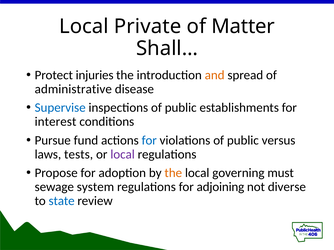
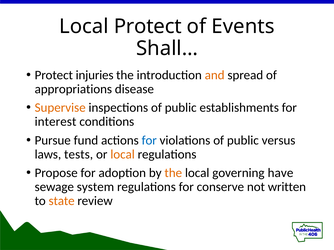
Local Private: Private -> Protect
Matter: Matter -> Events
administrative: administrative -> appropriations
Supervise colour: blue -> orange
local at (123, 155) colour: purple -> orange
must: must -> have
adjoining: adjoining -> conserve
diverse: diverse -> written
state colour: blue -> orange
